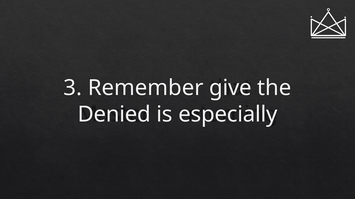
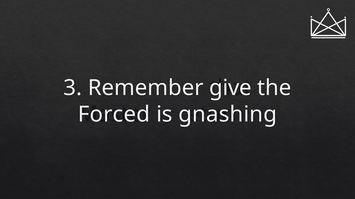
Denied: Denied -> Forced
especially: especially -> gnashing
